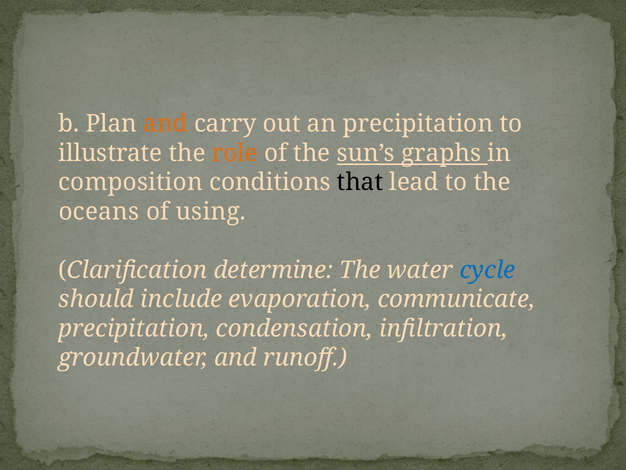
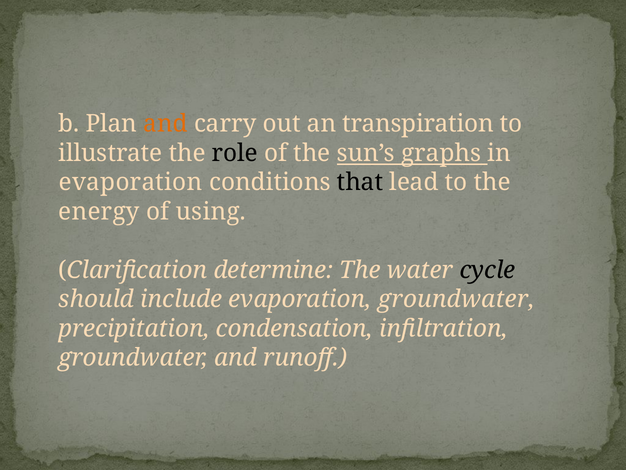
an precipitation: precipitation -> transpiration
role colour: orange -> black
composition at (131, 182): composition -> evaporation
oceans: oceans -> energy
cycle colour: blue -> black
evaporation communicate: communicate -> groundwater
